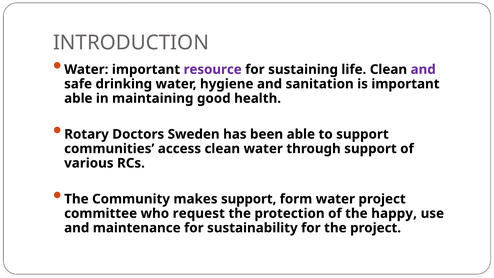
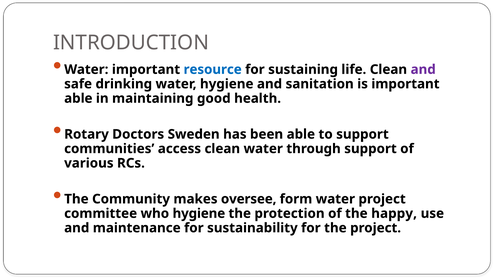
resource colour: purple -> blue
makes support: support -> oversee
who request: request -> hygiene
